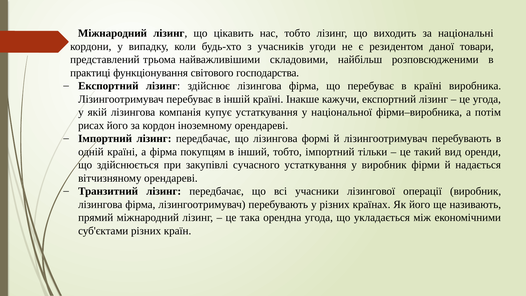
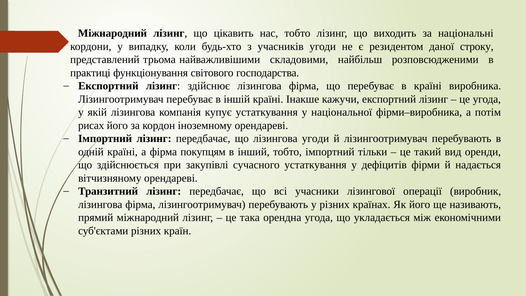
товари: товари -> строку
лізингова формі: формі -> угоди
у виробник: виробник -> дефіцитів
